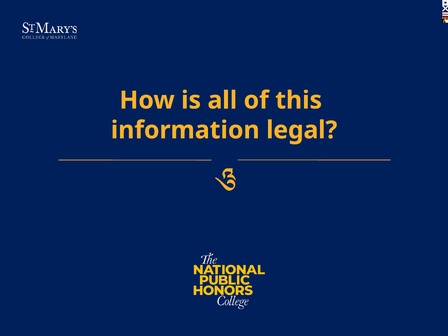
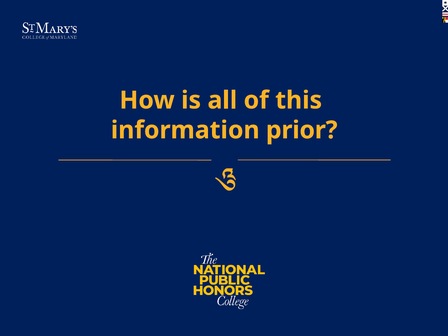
legal: legal -> prior
